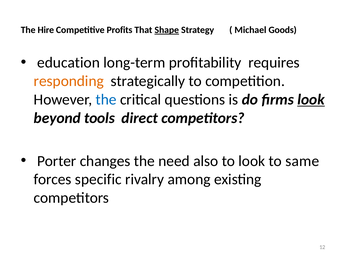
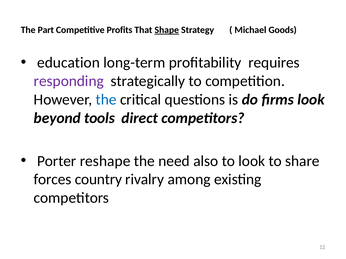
Hire: Hire -> Part
responding colour: orange -> purple
look at (311, 100) underline: present -> none
changes: changes -> reshape
same: same -> share
specific: specific -> country
